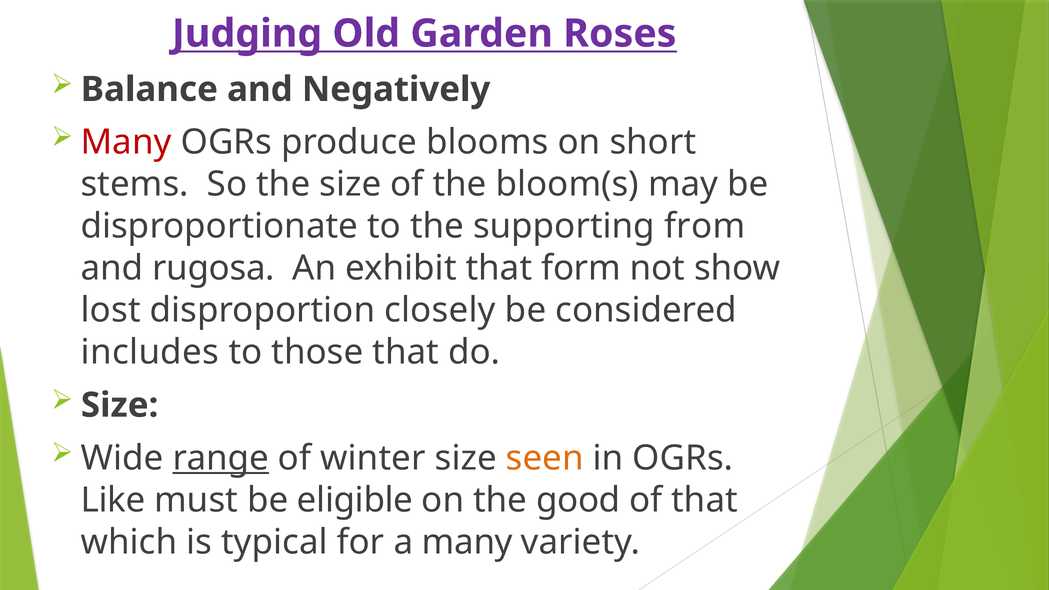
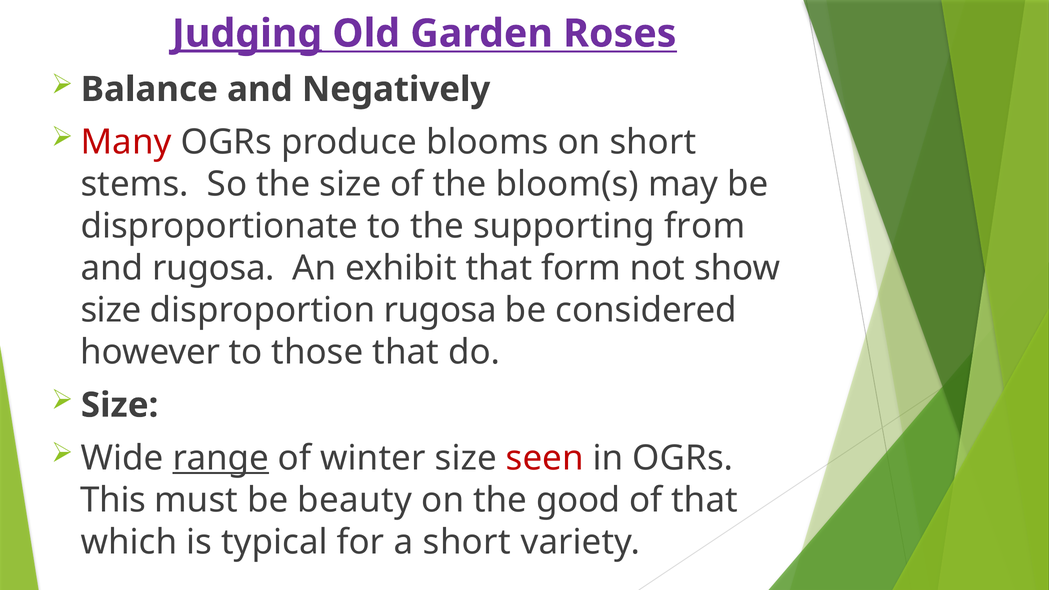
Judging underline: none -> present
lost at (111, 310): lost -> size
disproportion closely: closely -> rugosa
includes: includes -> however
seen colour: orange -> red
Like: Like -> This
eligible: eligible -> beauty
a many: many -> short
